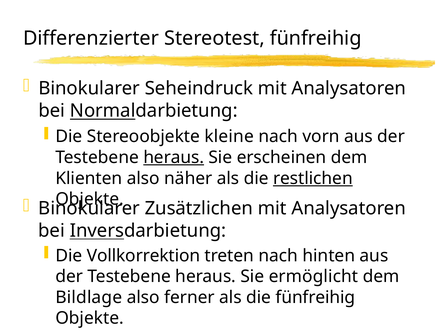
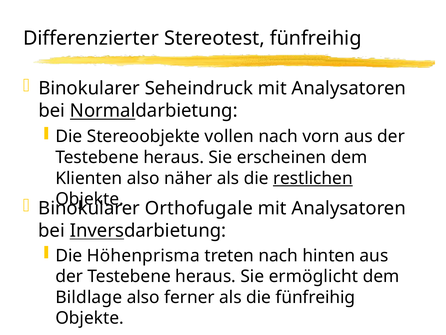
kleine: kleine -> vollen
heraus at (174, 157) underline: present -> none
Zusätzlichen: Zusätzlichen -> Orthofugale
Vollkorrektion: Vollkorrektion -> Höhenprisma
